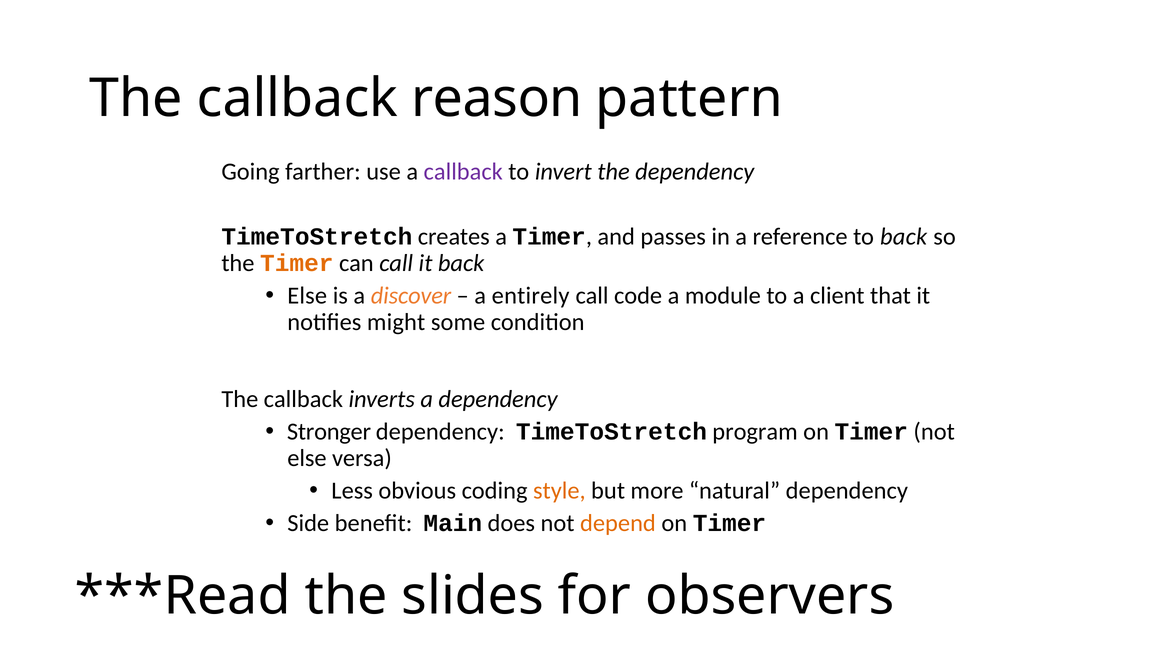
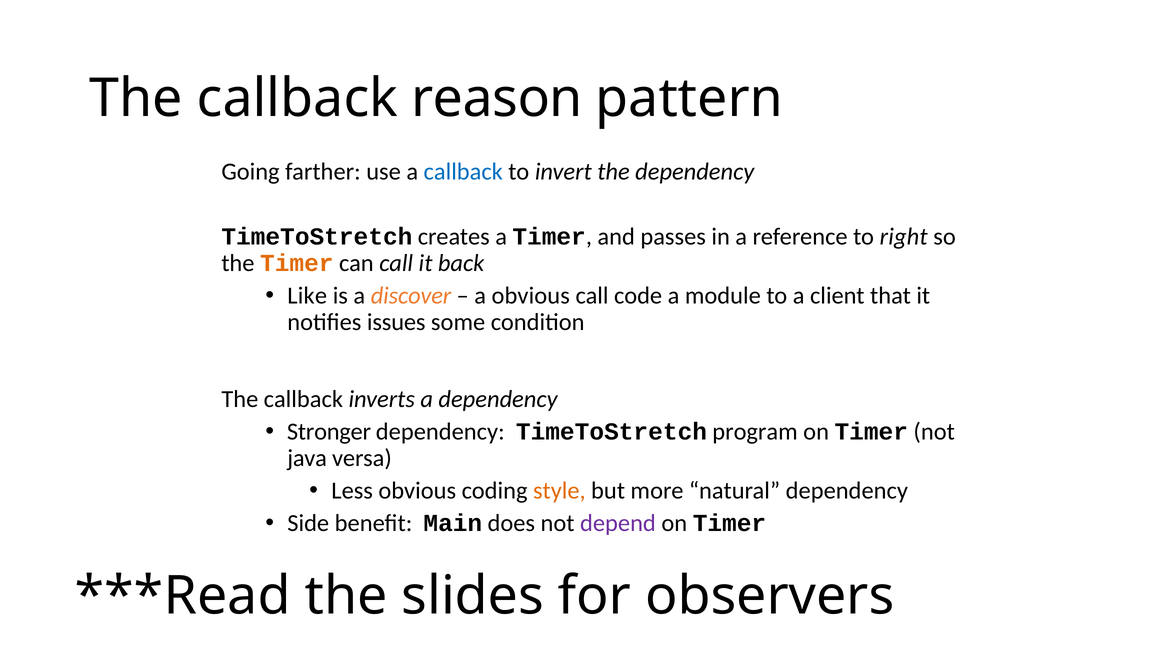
callback at (463, 171) colour: purple -> blue
to back: back -> right
Else at (307, 295): Else -> Like
a entirely: entirely -> obvious
might: might -> issues
else at (307, 458): else -> java
depend colour: orange -> purple
